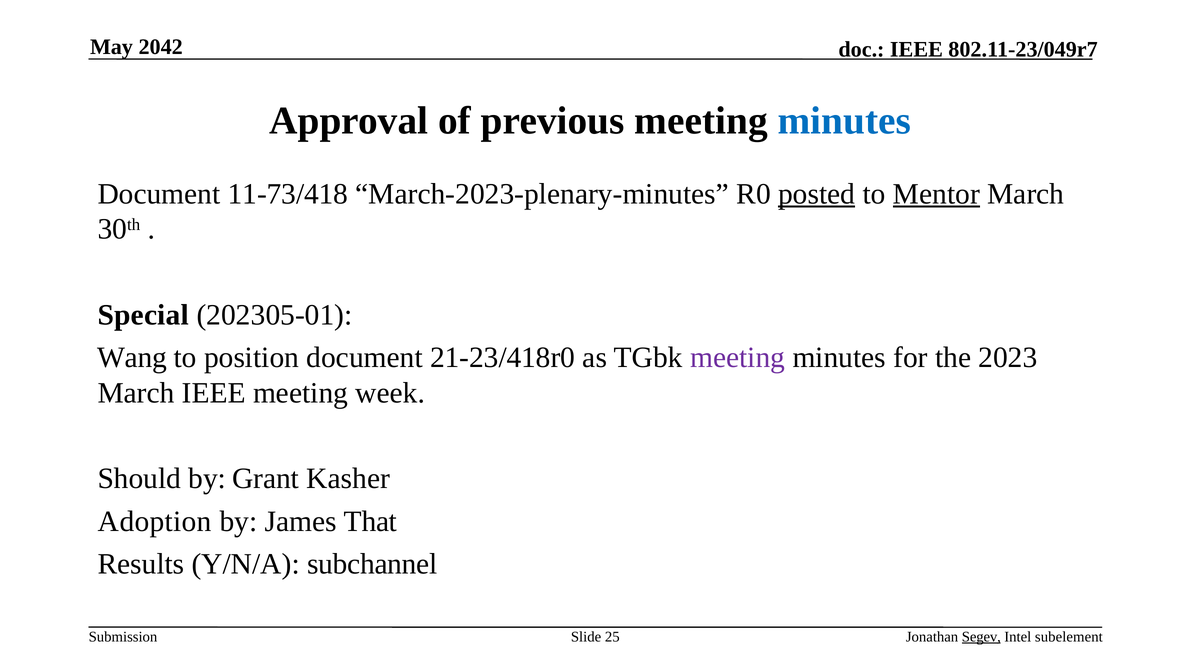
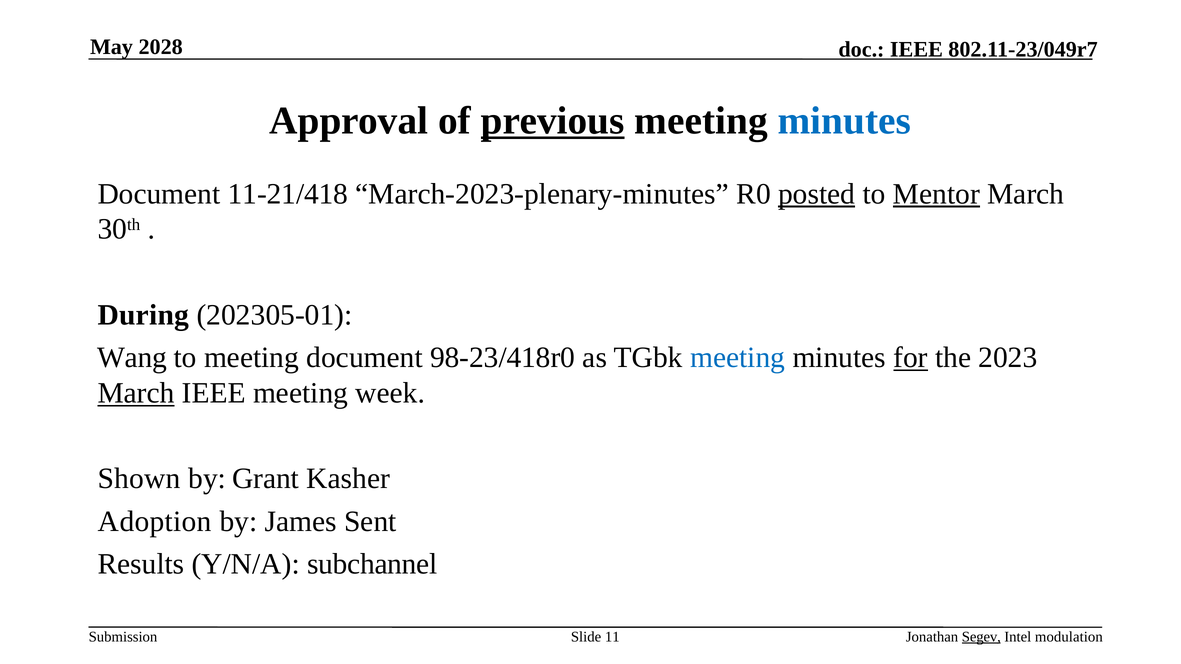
2042: 2042 -> 2028
previous underline: none -> present
11-73/418: 11-73/418 -> 11-21/418
Special: Special -> During
to position: position -> meeting
21-23/418r0: 21-23/418r0 -> 98-23/418r0
meeting at (738, 358) colour: purple -> blue
for underline: none -> present
March at (136, 393) underline: none -> present
Should: Should -> Shown
That: That -> Sent
25: 25 -> 11
subelement: subelement -> modulation
